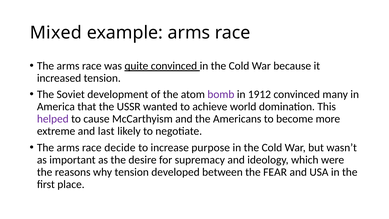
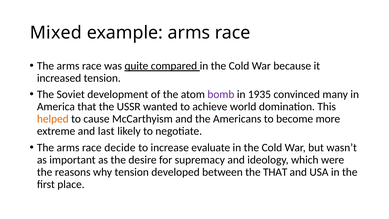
quite convinced: convinced -> compared
1912: 1912 -> 1935
helped colour: purple -> orange
purpose: purpose -> evaluate
the FEAR: FEAR -> THAT
